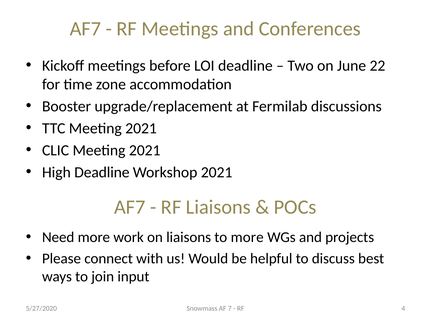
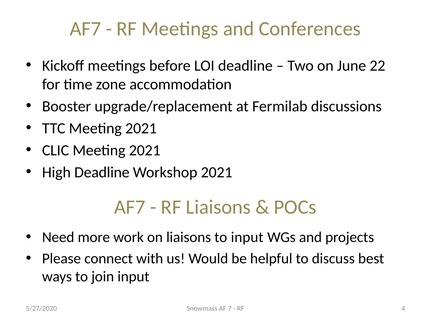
to more: more -> input
